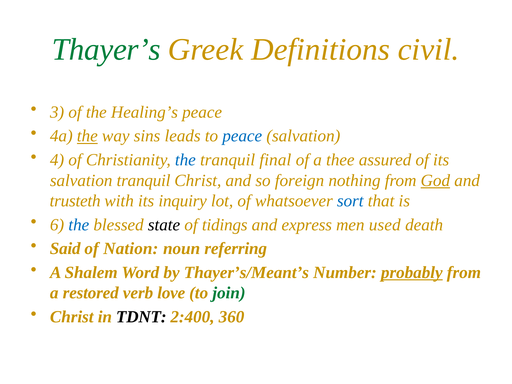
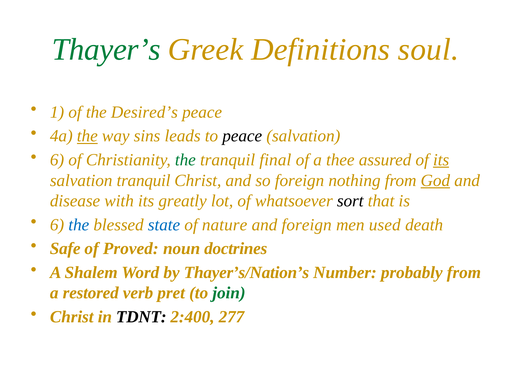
civil: civil -> soul
3: 3 -> 1
Healing’s: Healing’s -> Desired’s
peace at (242, 136) colour: blue -> black
4 at (57, 160): 4 -> 6
the at (185, 160) colour: blue -> green
its at (441, 160) underline: none -> present
trusteth: trusteth -> disease
inquiry: inquiry -> greatly
sort colour: blue -> black
state colour: black -> blue
tidings: tidings -> nature
and express: express -> foreign
Said: Said -> Safe
Nation: Nation -> Proved
referring: referring -> doctrines
Thayer’s/Meant’s: Thayer’s/Meant’s -> Thayer’s/Nation’s
probably underline: present -> none
love: love -> pret
360: 360 -> 277
